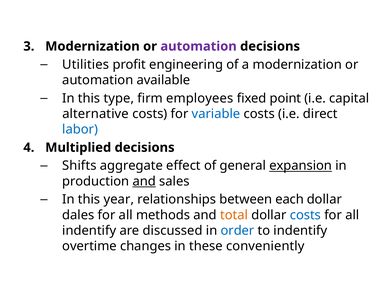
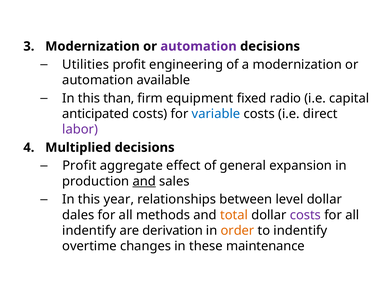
type: type -> than
employees: employees -> equipment
point: point -> radio
alternative: alternative -> anticipated
labor colour: blue -> purple
Shifts at (79, 166): Shifts -> Profit
expansion underline: present -> none
each: each -> level
costs at (305, 215) colour: blue -> purple
discussed: discussed -> derivation
order colour: blue -> orange
conveniently: conveniently -> maintenance
